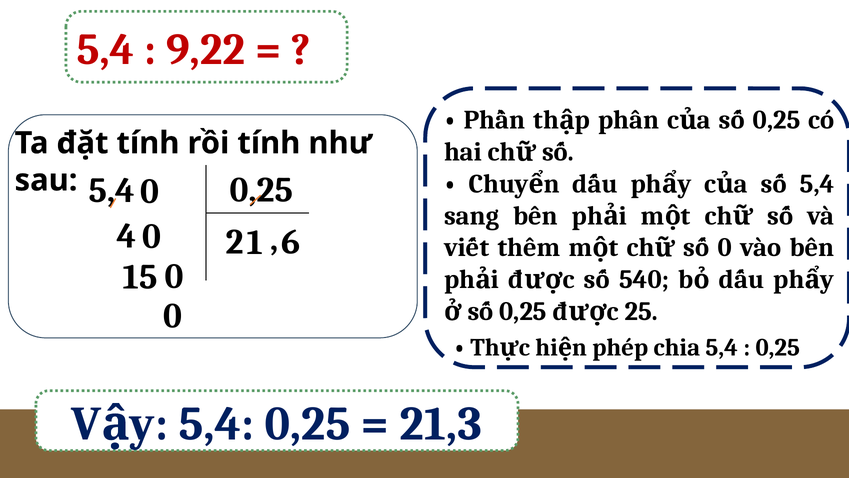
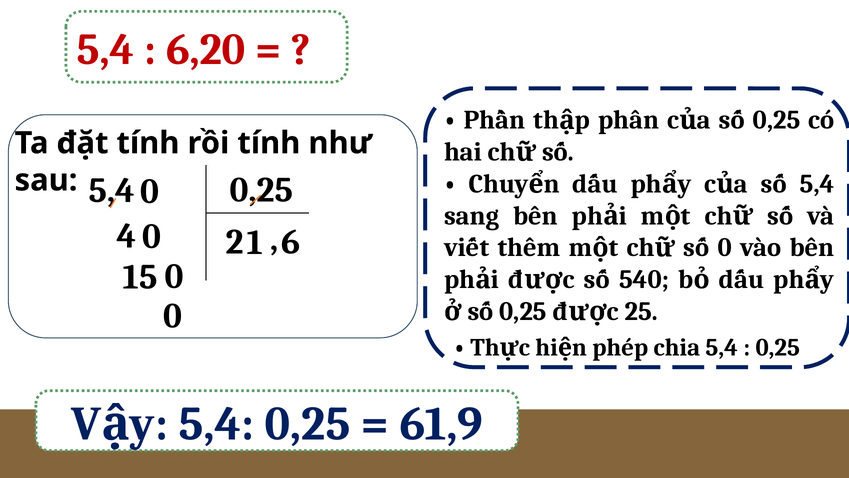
9,22: 9,22 -> 6,20
21,3: 21,3 -> 61,9
